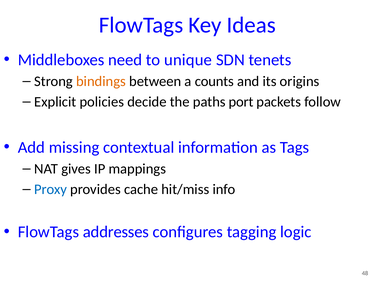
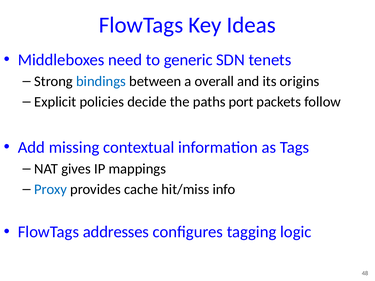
unique: unique -> generic
bindings colour: orange -> blue
counts: counts -> overall
